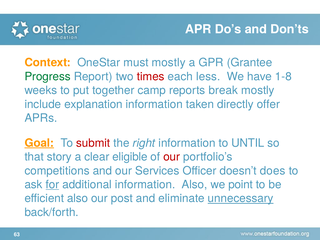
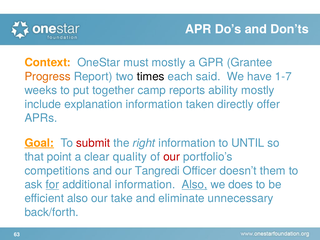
Progress colour: green -> orange
times colour: red -> black
less: less -> said
1-8: 1-8 -> 1-7
break: break -> ability
story: story -> point
eligible: eligible -> quality
Services: Services -> Tangredi
does: does -> them
Also at (195, 185) underline: none -> present
point: point -> does
post: post -> take
unnecessary underline: present -> none
